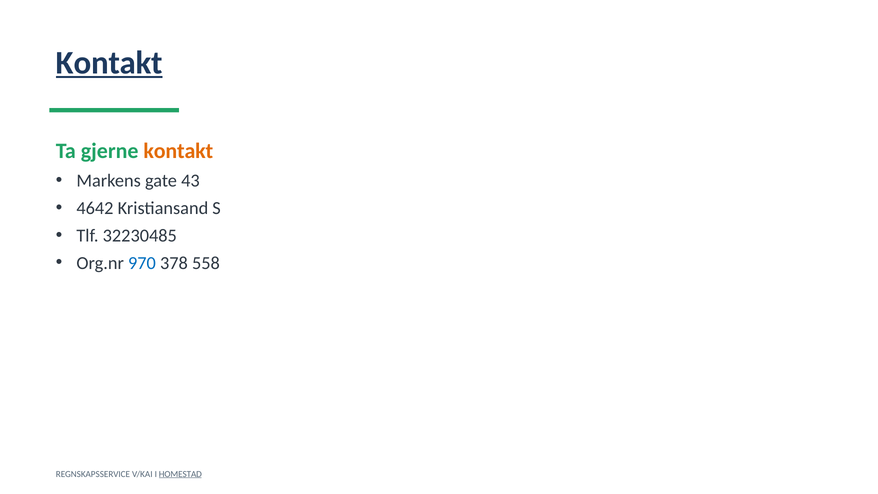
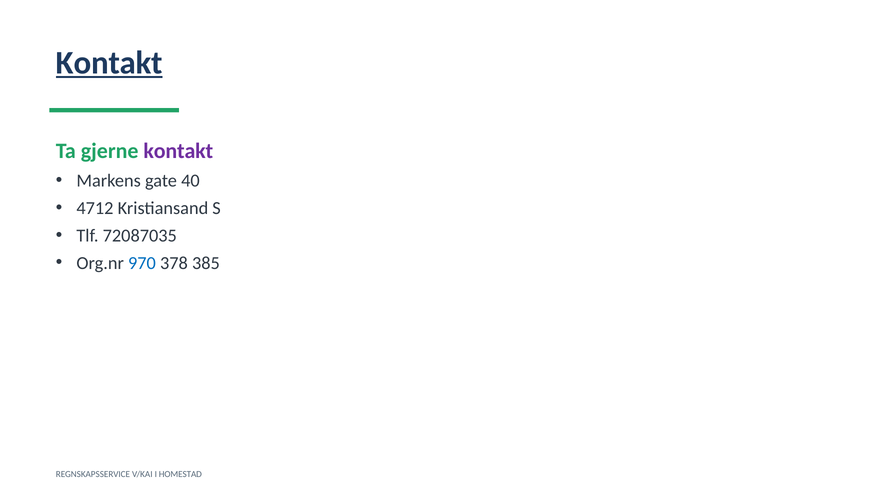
kontakt at (178, 151) colour: orange -> purple
43: 43 -> 40
4642: 4642 -> 4712
32230485: 32230485 -> 72087035
558: 558 -> 385
HOMESTAD underline: present -> none
